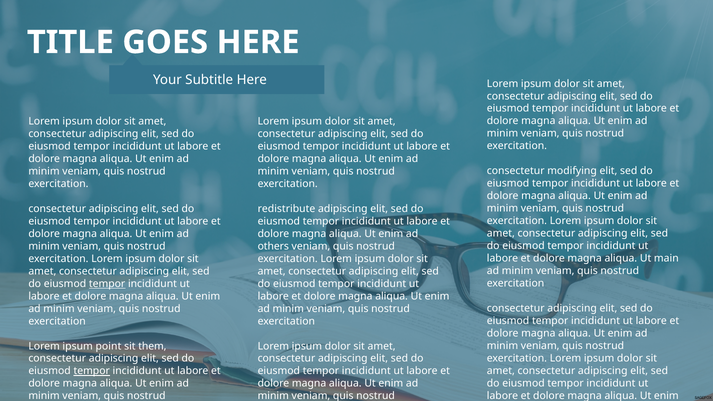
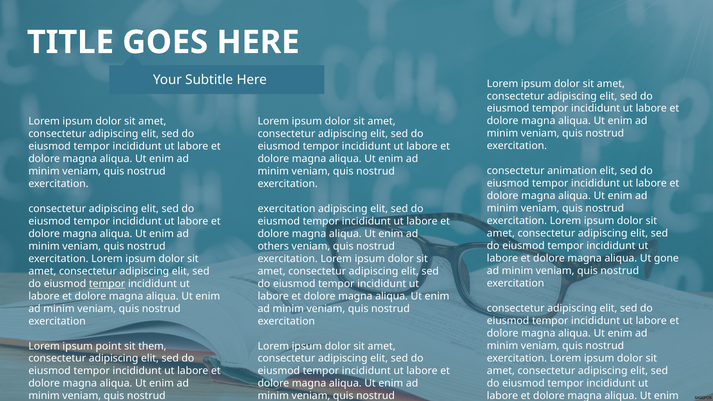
modifying: modifying -> animation
redistribute at (286, 209): redistribute -> exercitation
main: main -> gone
tempor at (92, 371) underline: present -> none
